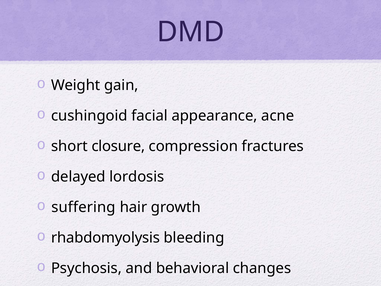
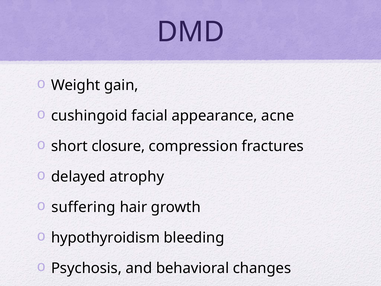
lordosis: lordosis -> atrophy
rhabdomyolysis: rhabdomyolysis -> hypothyroidism
